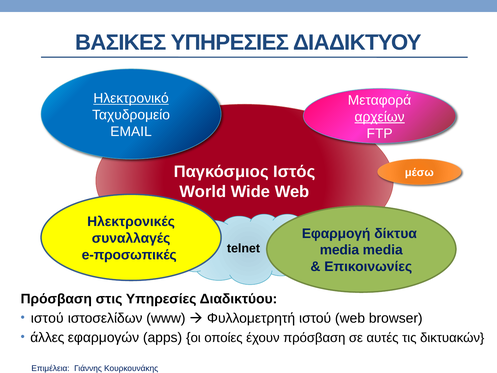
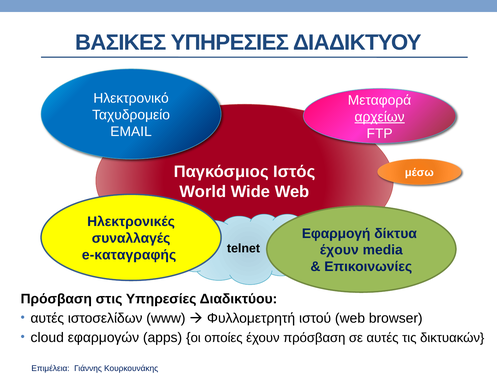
Ηλεκτρονικό underline: present -> none
media at (339, 250): media -> έχουν
e-προσωπικές: e-προσωπικές -> e-καταγραφής
ιστού at (47, 318): ιστού -> αυτές
άλλες: άλλες -> cloud
